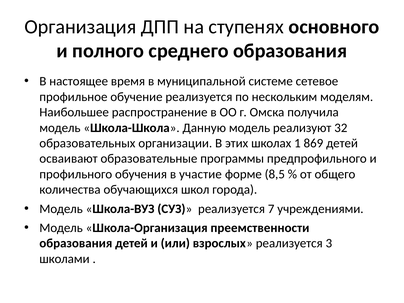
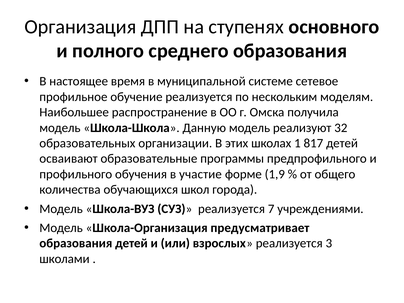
869: 869 -> 817
8,5: 8,5 -> 1,9
преемственности: преемственности -> предусматривает
